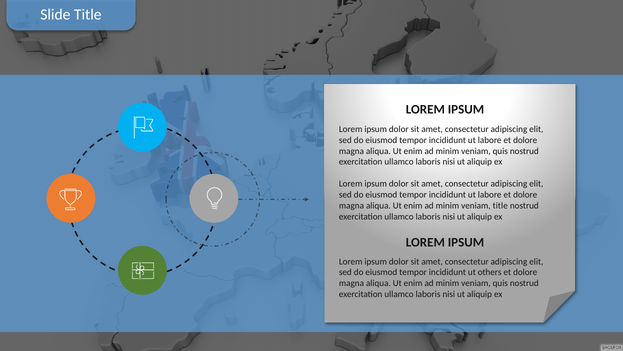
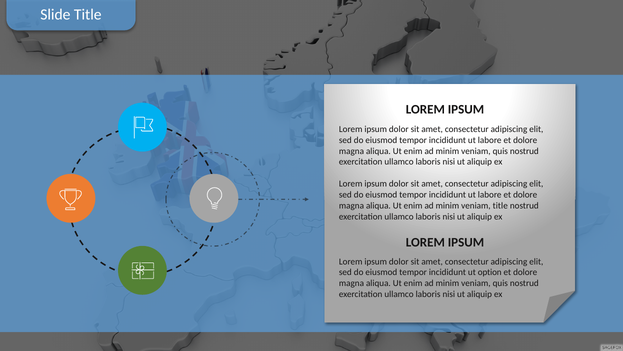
others: others -> option
